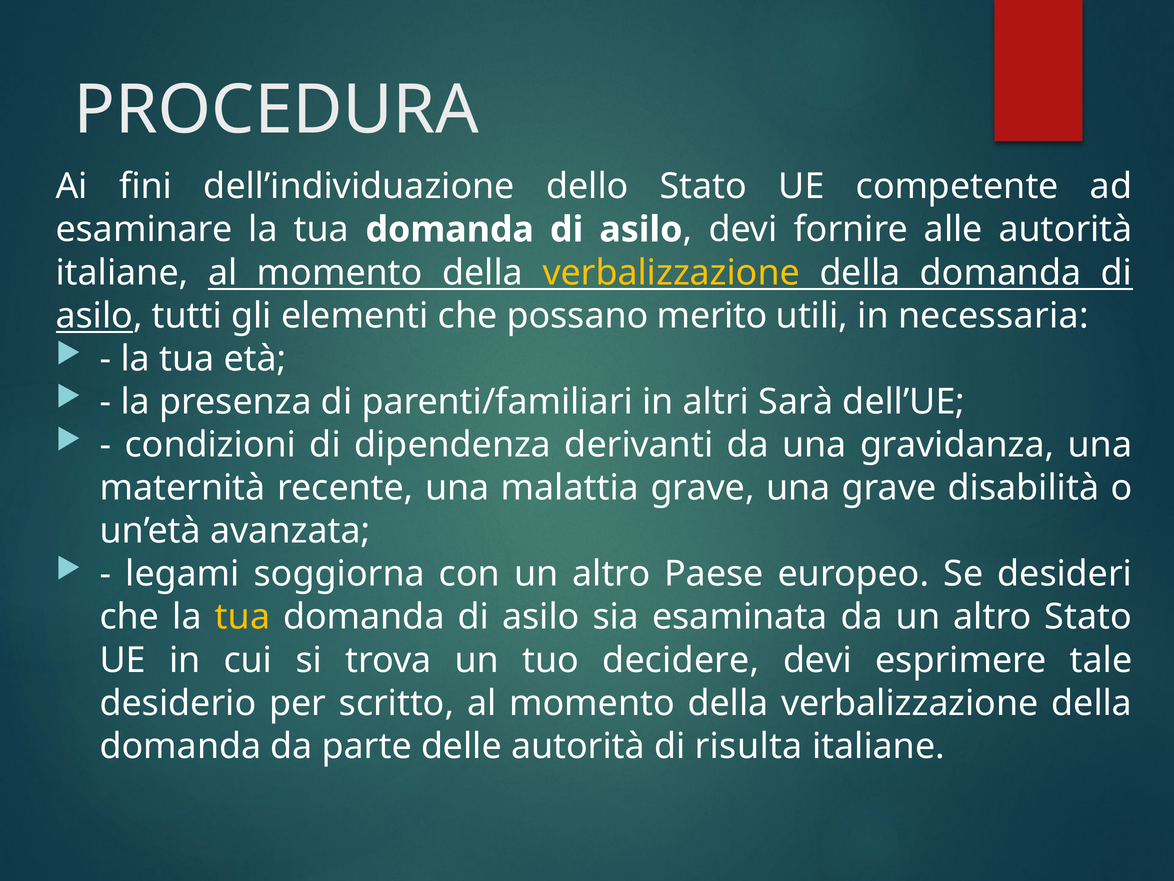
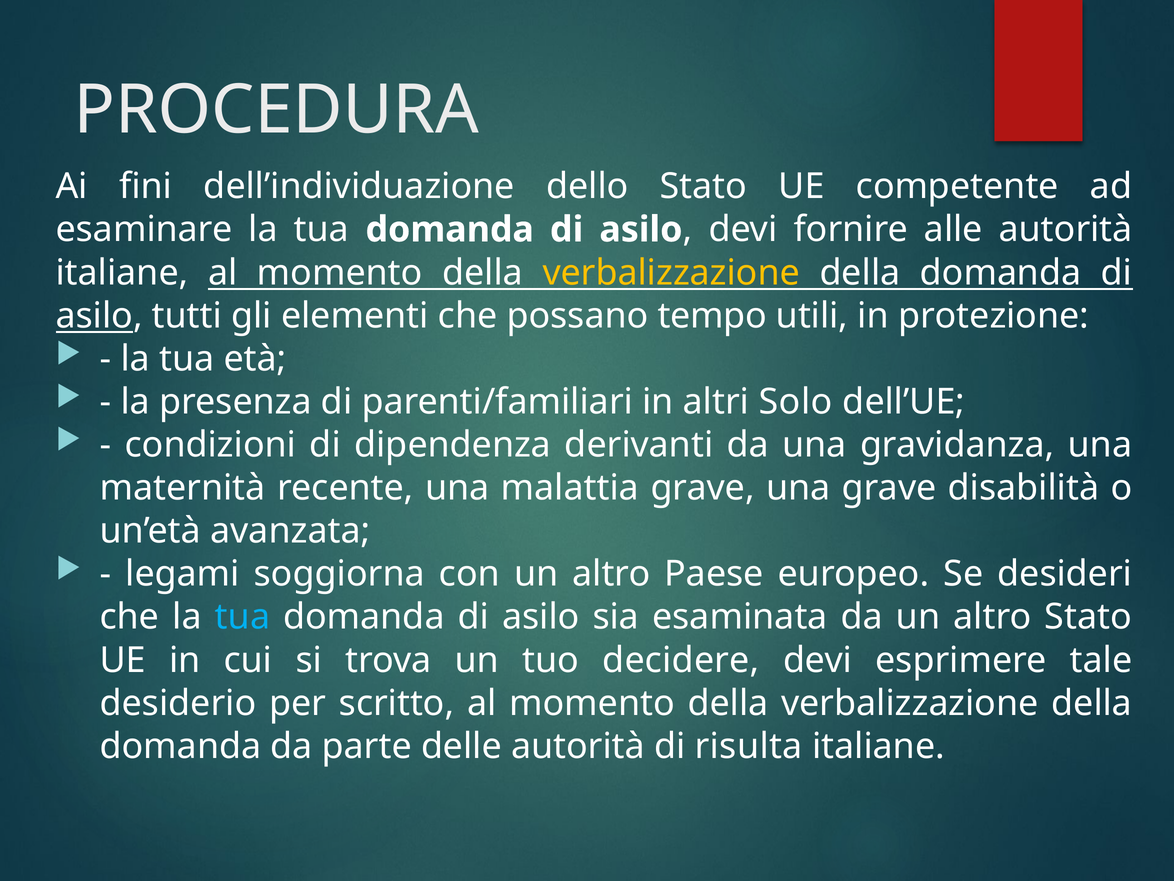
merito: merito -> tempo
necessaria: necessaria -> protezione
Sarà: Sarà -> Solo
tua at (243, 617) colour: yellow -> light blue
